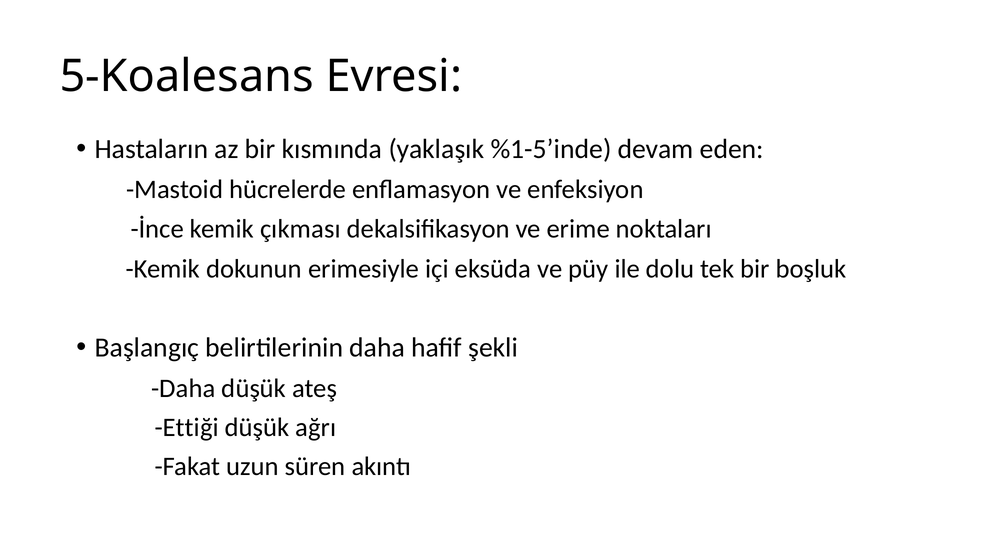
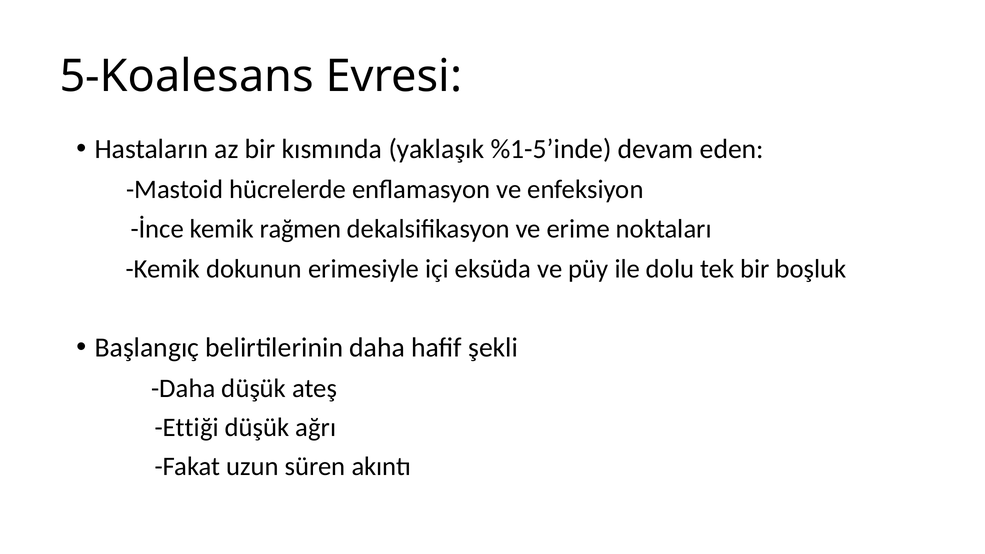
çıkması: çıkması -> rağmen
